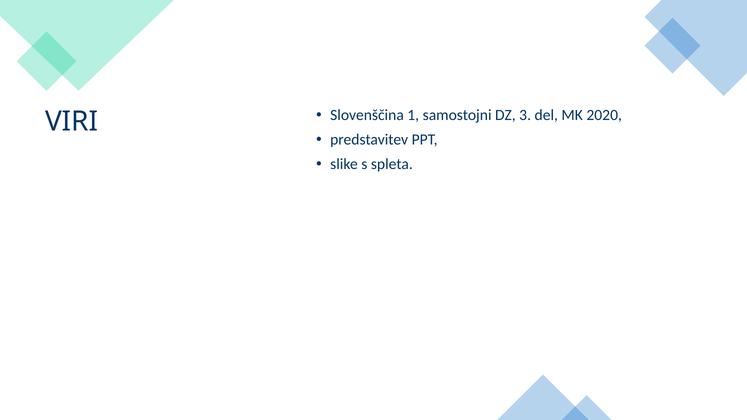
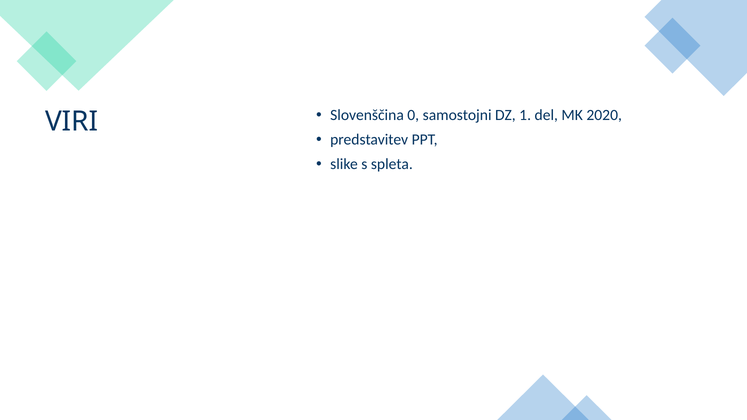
1: 1 -> 0
3: 3 -> 1
